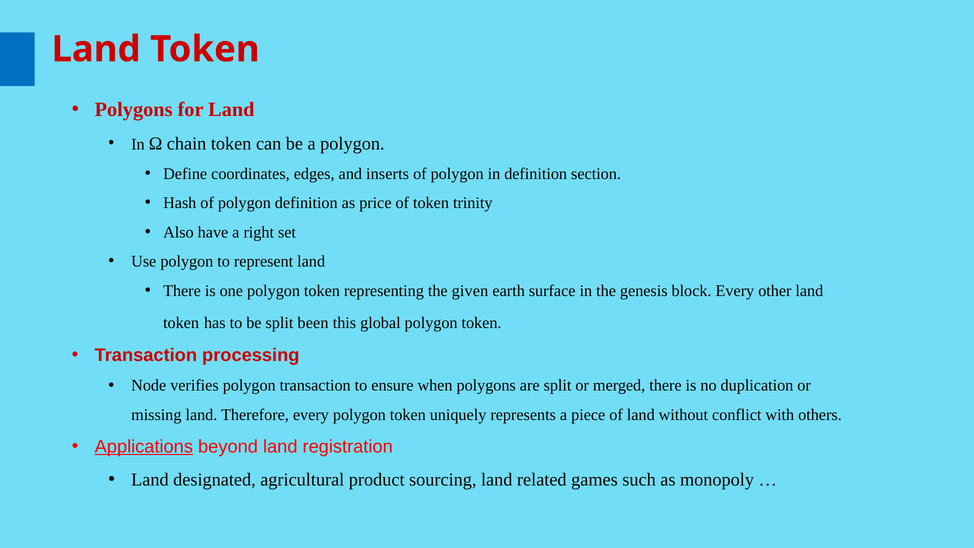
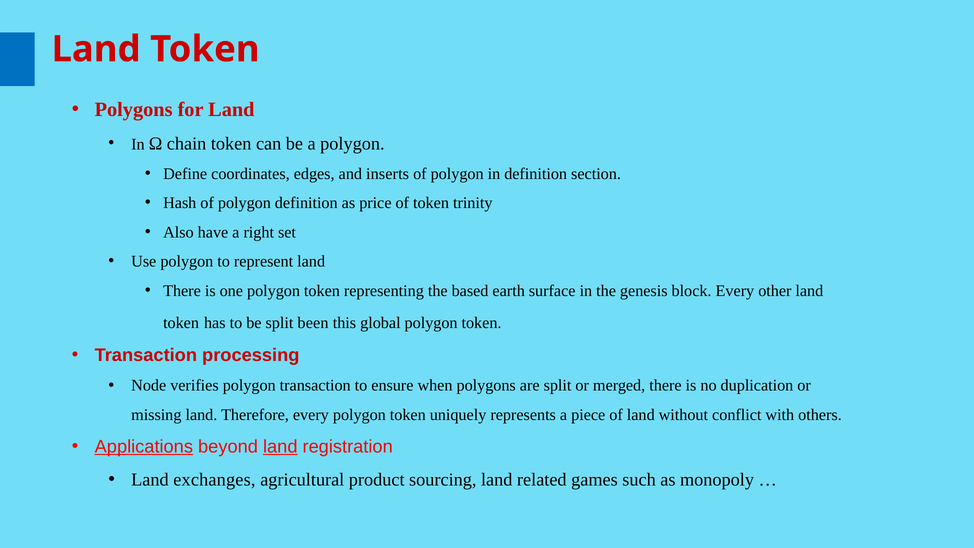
given: given -> based
land at (280, 447) underline: none -> present
designated: designated -> exchanges
